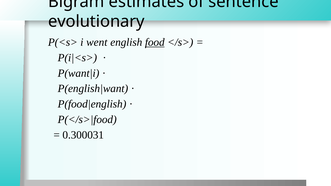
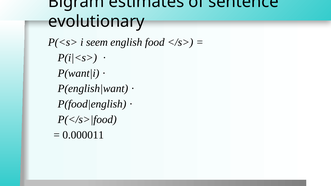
went: went -> seem
food underline: present -> none
0.300031: 0.300031 -> 0.000011
